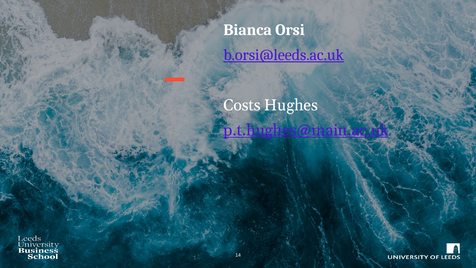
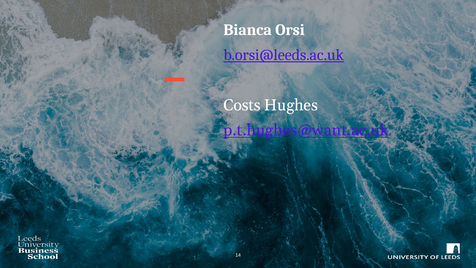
p.t.hughes@main.ac.uk: p.t.hughes@main.ac.uk -> p.t.hughes@want.ac.uk
